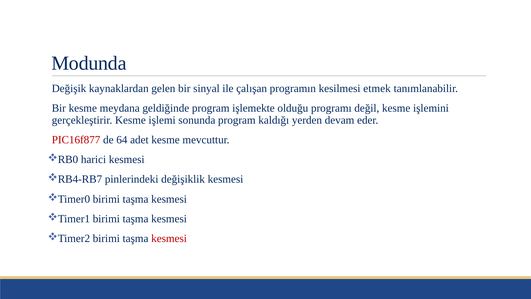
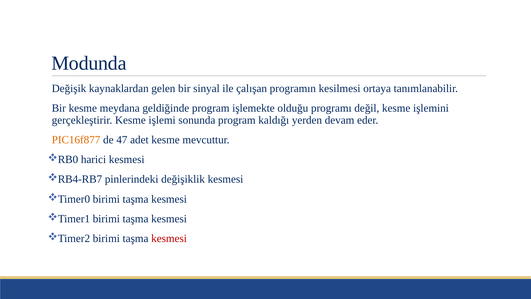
etmek: etmek -> ortaya
PIC16f877 colour: red -> orange
64: 64 -> 47
